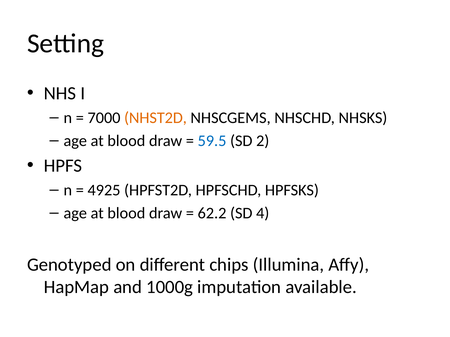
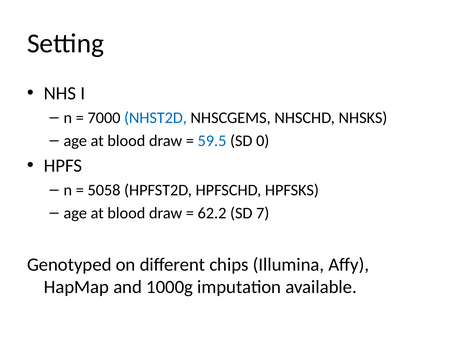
NHST2D colour: orange -> blue
2: 2 -> 0
4925: 4925 -> 5058
4: 4 -> 7
